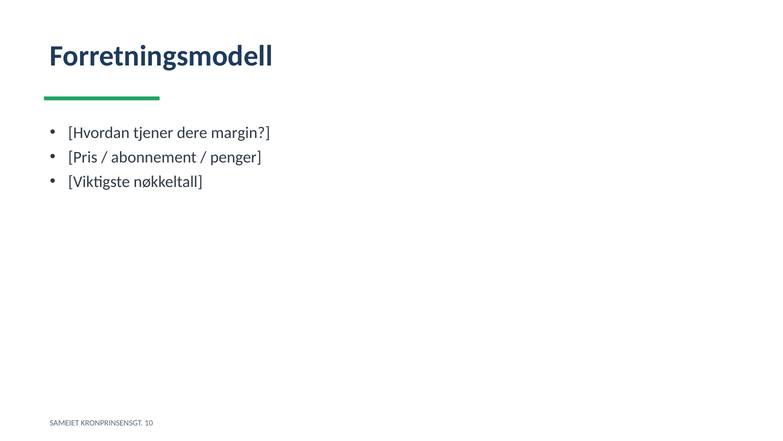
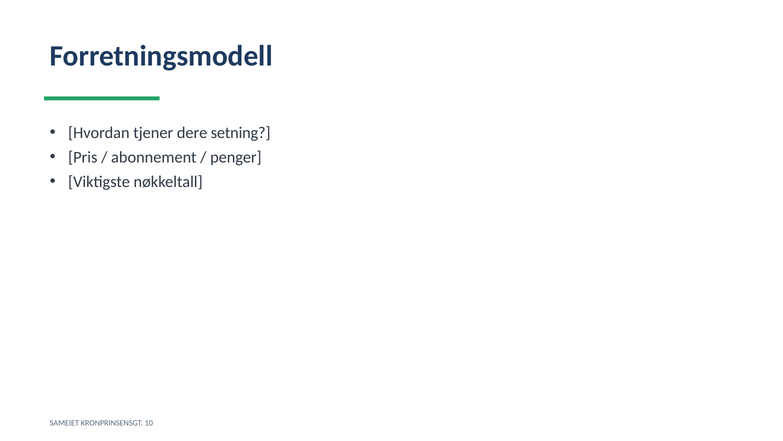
margin: margin -> setning
